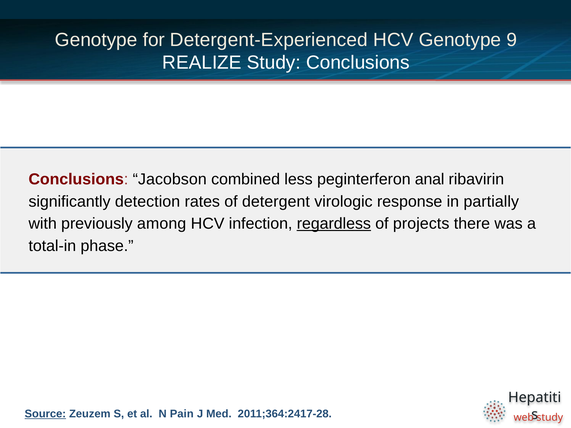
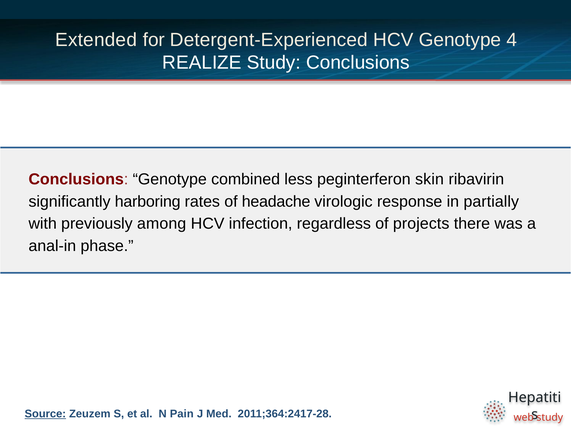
Genotype at (96, 40): Genotype -> Extended
9: 9 -> 4
Conclusions Jacobson: Jacobson -> Genotype
anal: anal -> skin
detection: detection -> harboring
detergent: detergent -> headache
regardless underline: present -> none
total-in: total-in -> anal-in
